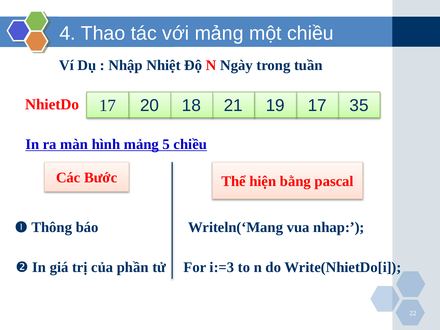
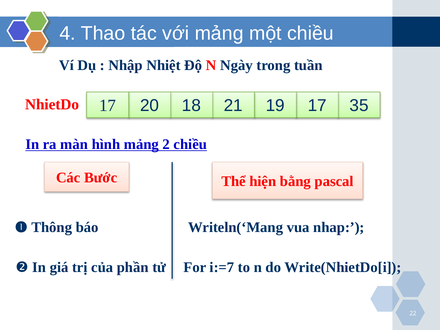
5: 5 -> 2
i:=3: i:=3 -> i:=7
